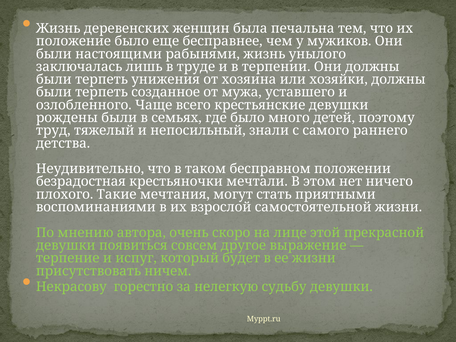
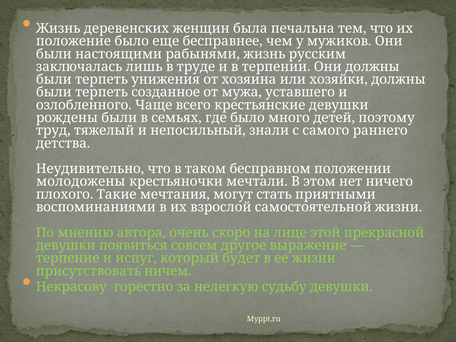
унылого: унылого -> русским
безрадостная: безрадостная -> молодожены
